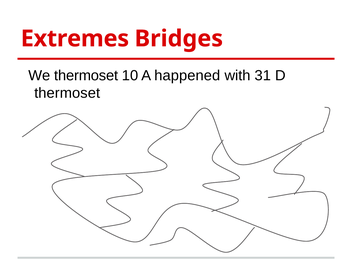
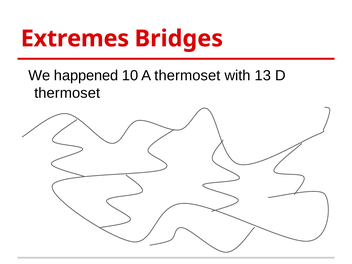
We thermoset: thermoset -> happened
A happened: happened -> thermoset
31: 31 -> 13
